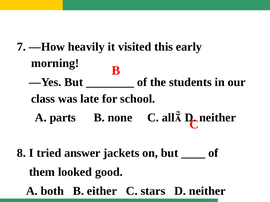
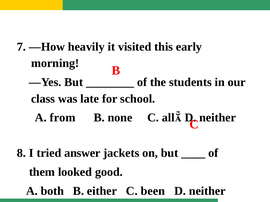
parts: parts -> from
stars: stars -> been
